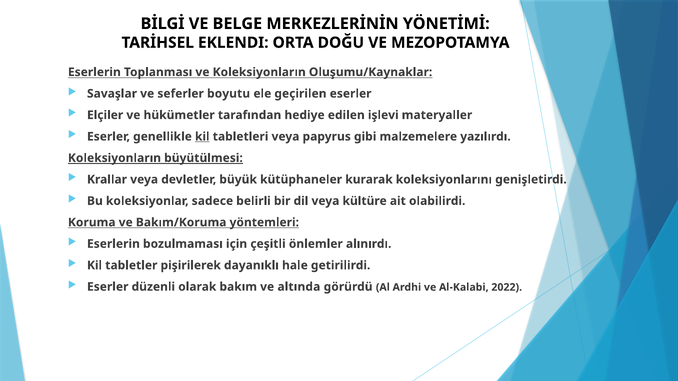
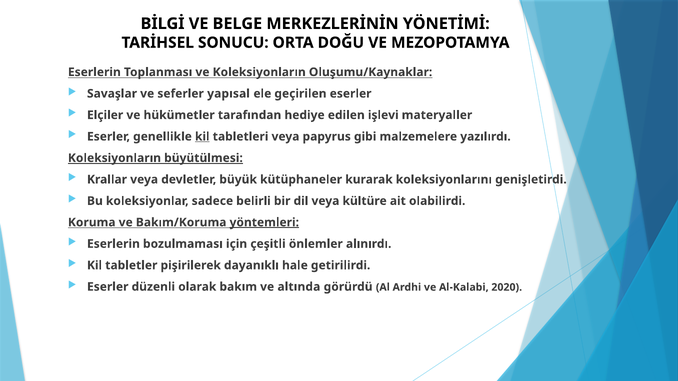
EKLENDI: EKLENDI -> SONUCU
boyutu: boyutu -> yapısal
yöntemleri underline: none -> present
2022: 2022 -> 2020
